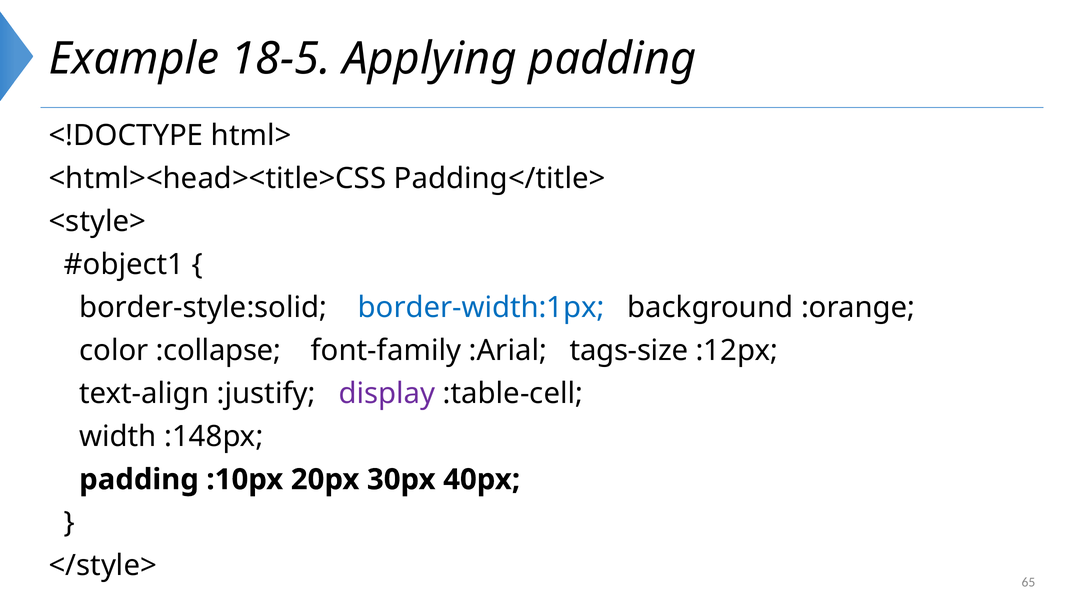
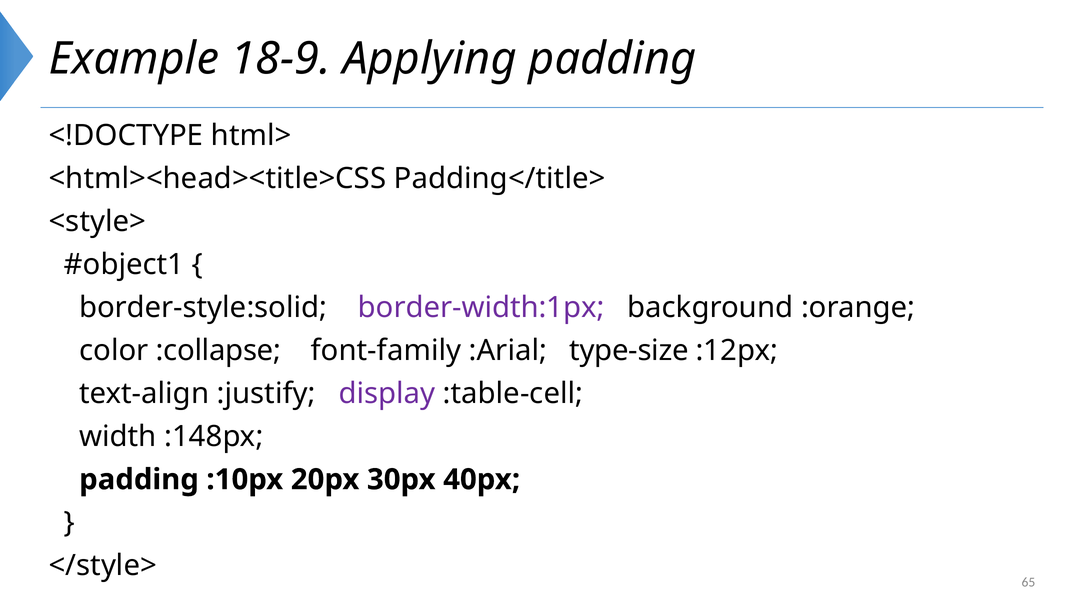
18-5: 18-5 -> 18-9
border-width:1px colour: blue -> purple
tags-size: tags-size -> type-size
